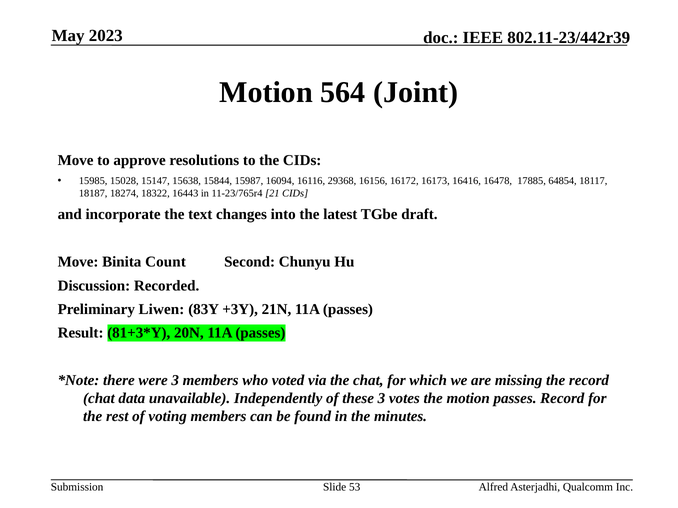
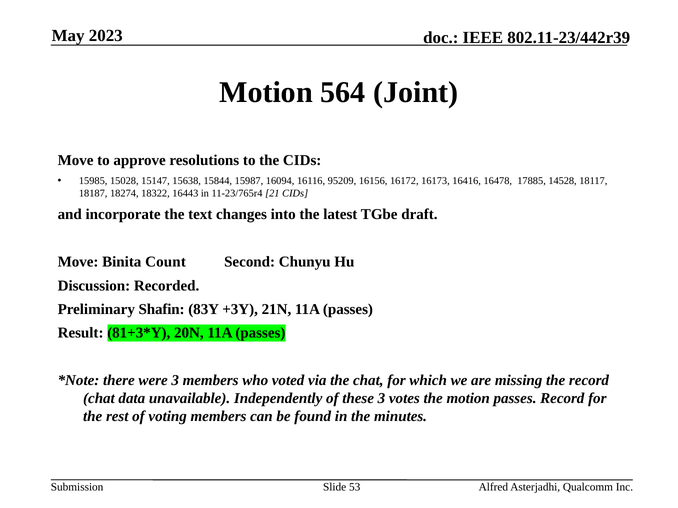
29368: 29368 -> 95209
64854: 64854 -> 14528
Liwen: Liwen -> Shafin
